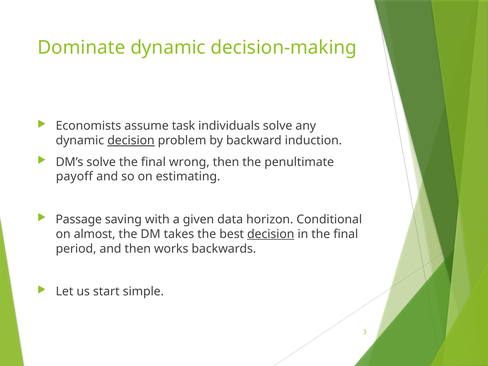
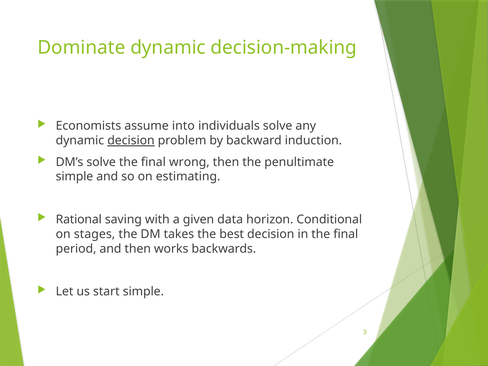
task: task -> into
payoff at (74, 177): payoff -> simple
Passage: Passage -> Rational
almost: almost -> stages
decision at (271, 234) underline: present -> none
